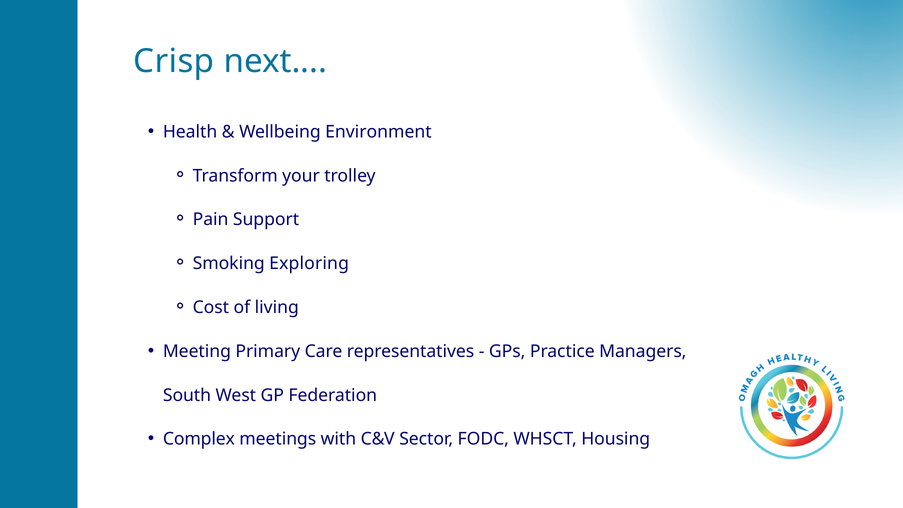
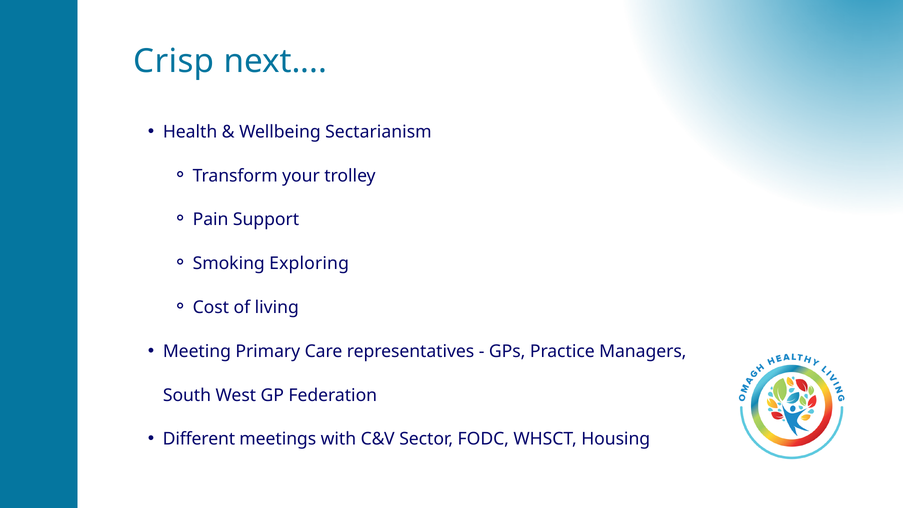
Environment: Environment -> Sectarianism
Complex: Complex -> Different
